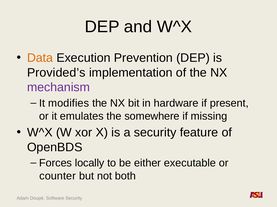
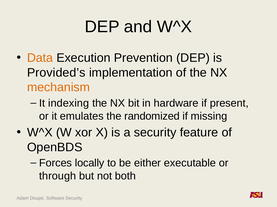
mechanism colour: purple -> orange
modifies: modifies -> indexing
somewhere: somewhere -> randomized
counter: counter -> through
